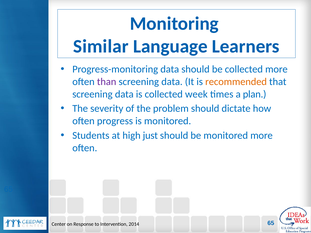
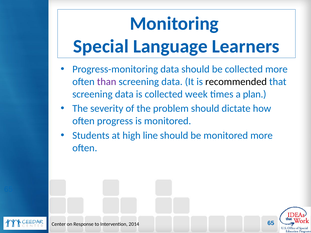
Similar: Similar -> Special
recommended colour: orange -> black
just: just -> line
